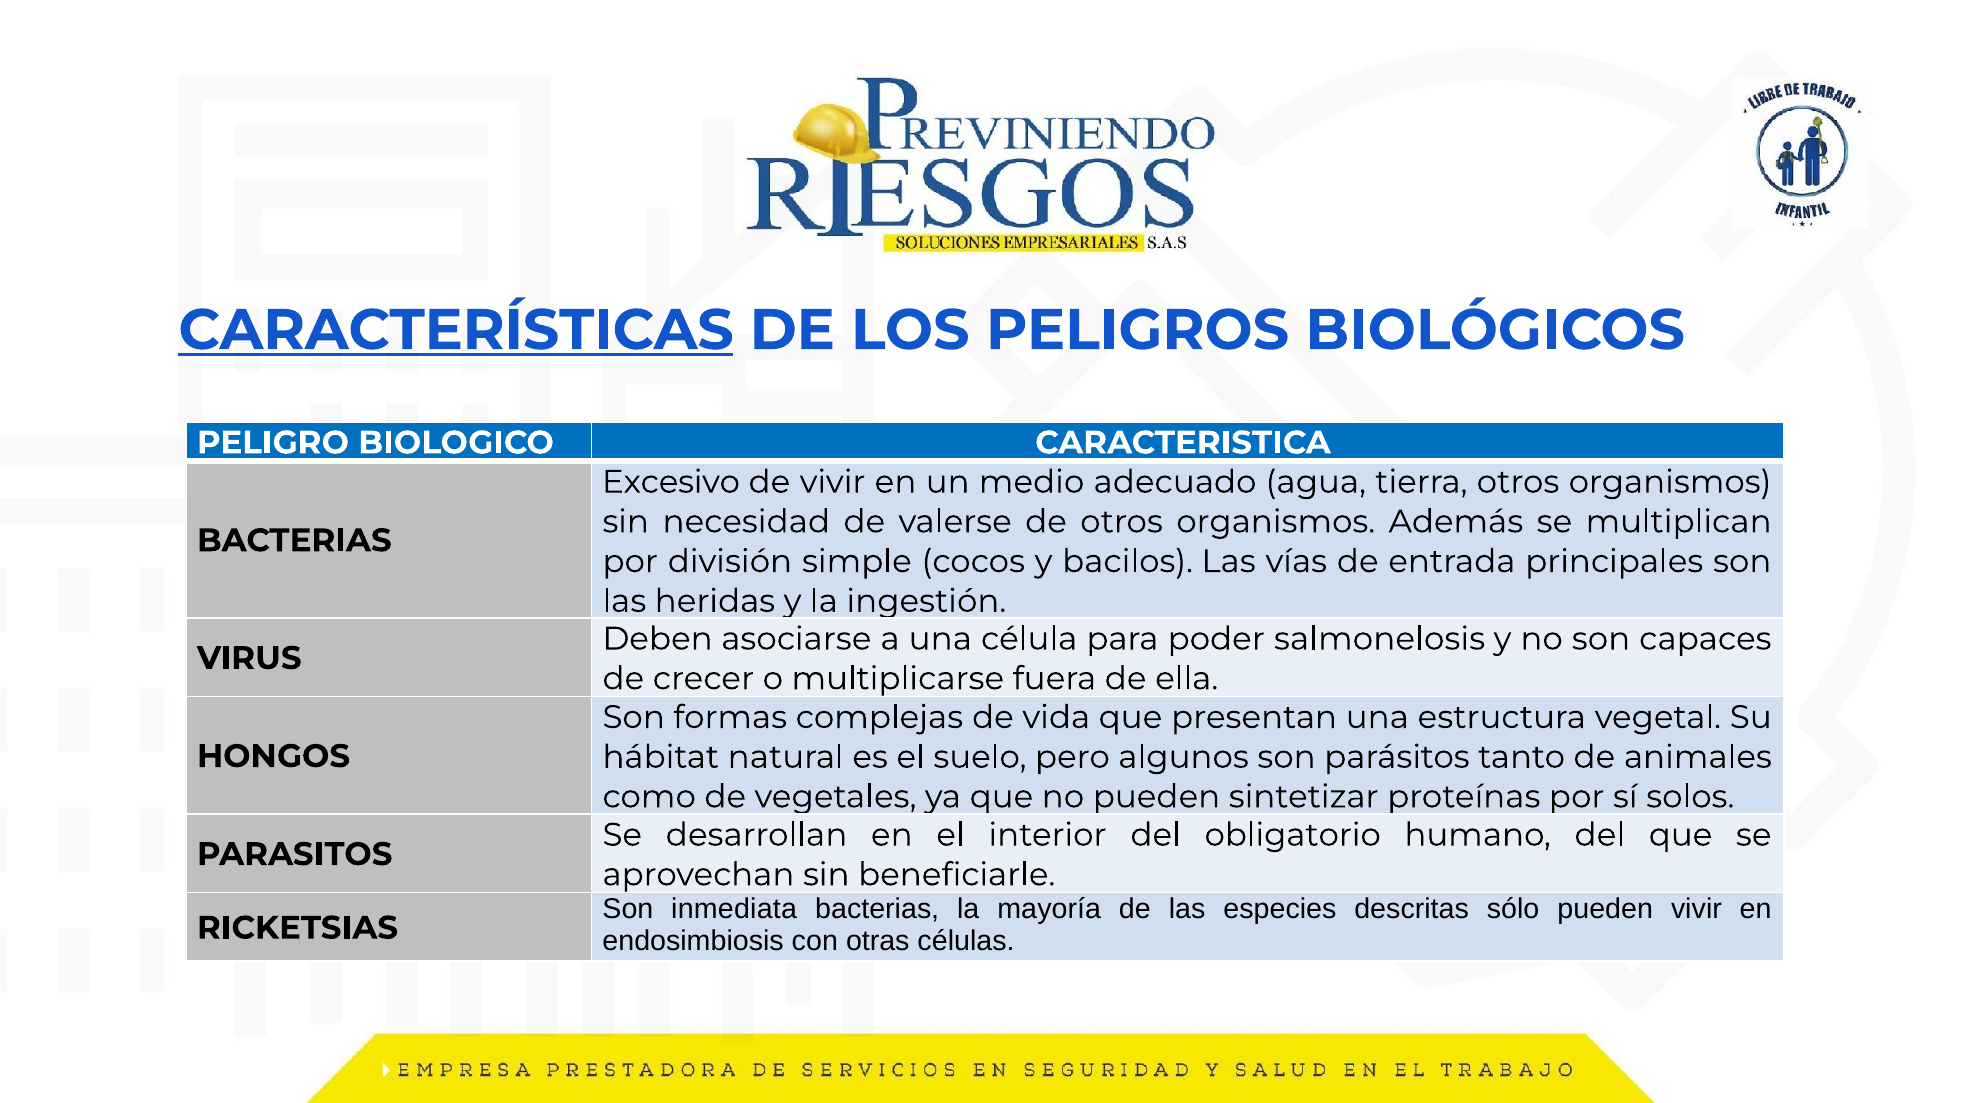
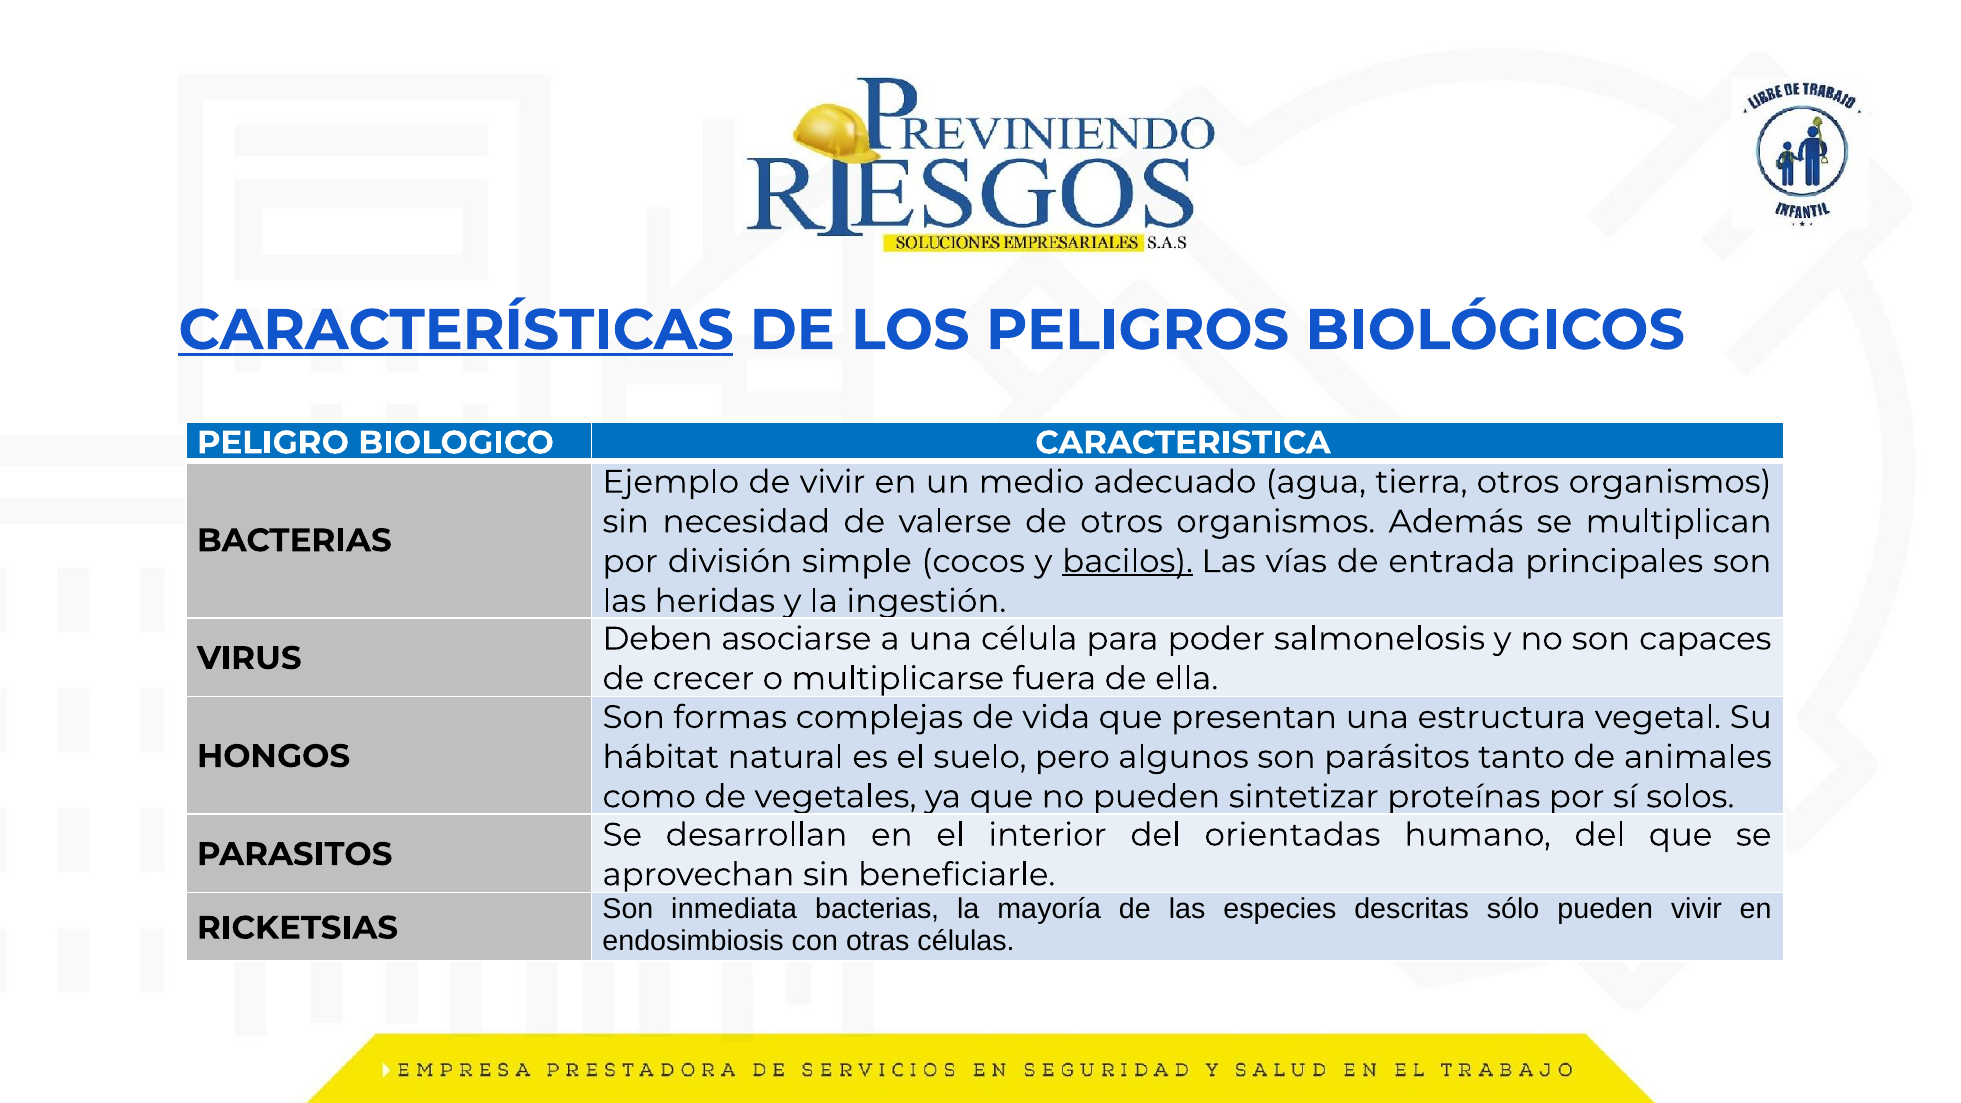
Excesivo: Excesivo -> Ejemplo
bacilos underline: none -> present
obligatorio: obligatorio -> orientadas
